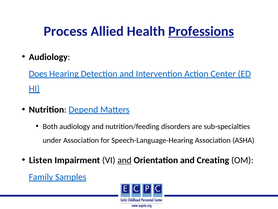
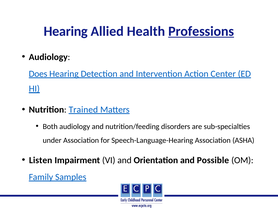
Process at (66, 31): Process -> Hearing
Depend: Depend -> Trained
and at (124, 160) underline: present -> none
Creating: Creating -> Possible
